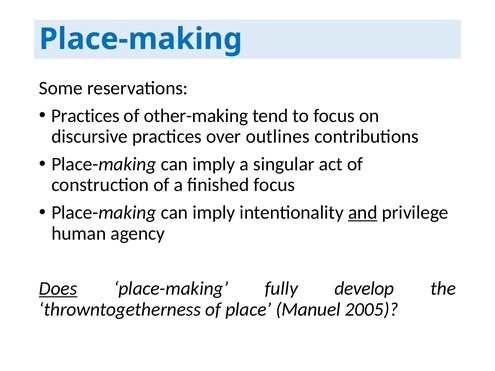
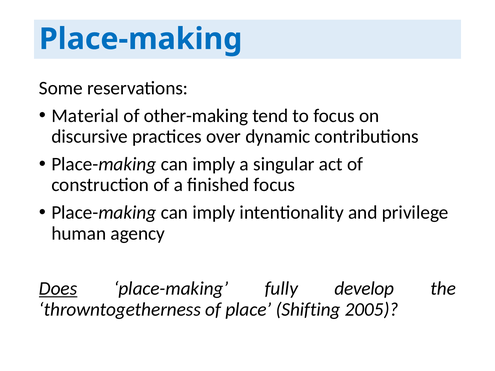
Practices at (85, 116): Practices -> Material
outlines: outlines -> dynamic
and underline: present -> none
Manuel: Manuel -> Shifting
